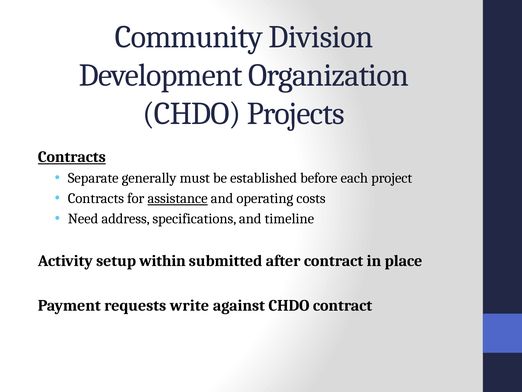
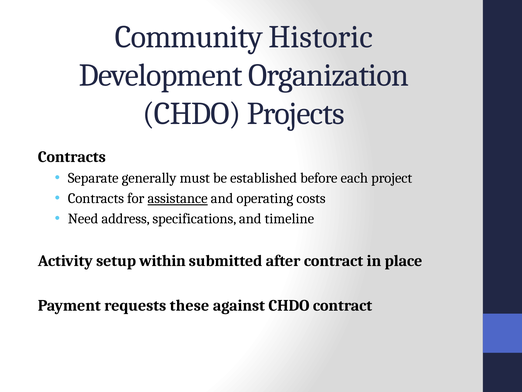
Division: Division -> Historic
Contracts at (72, 157) underline: present -> none
write: write -> these
